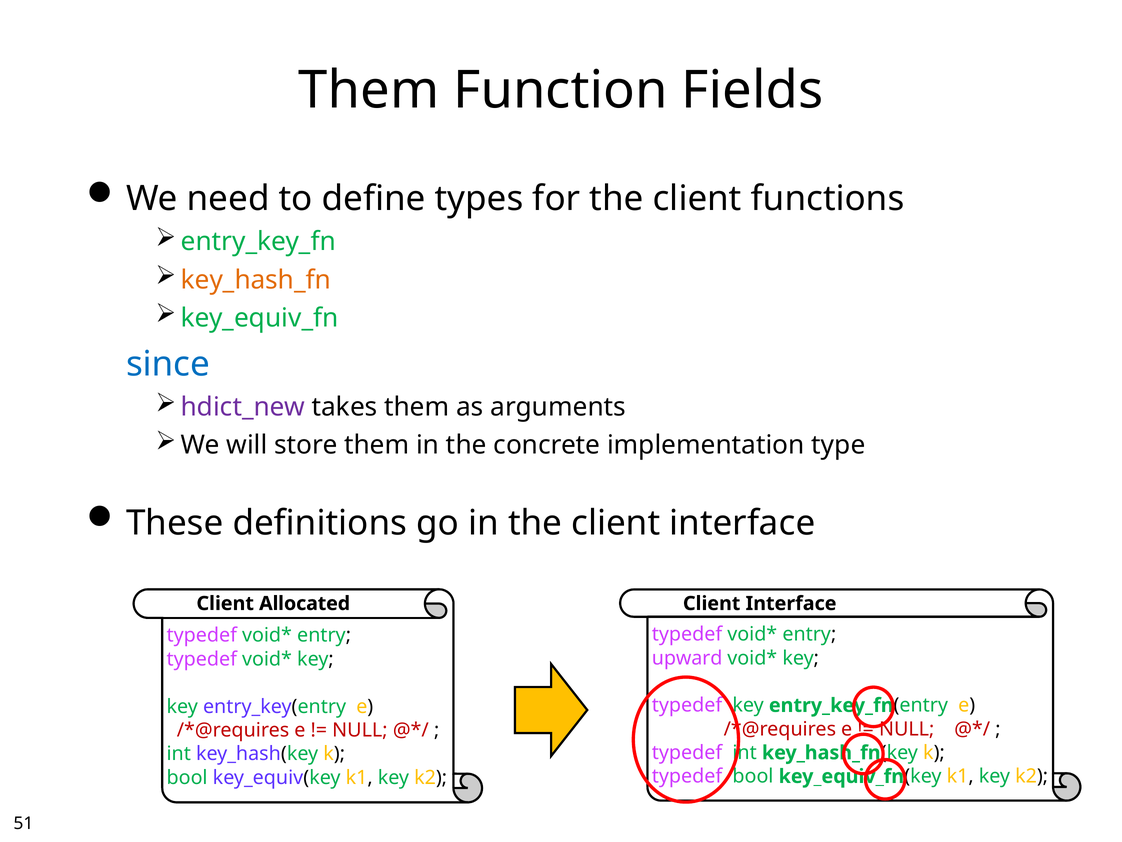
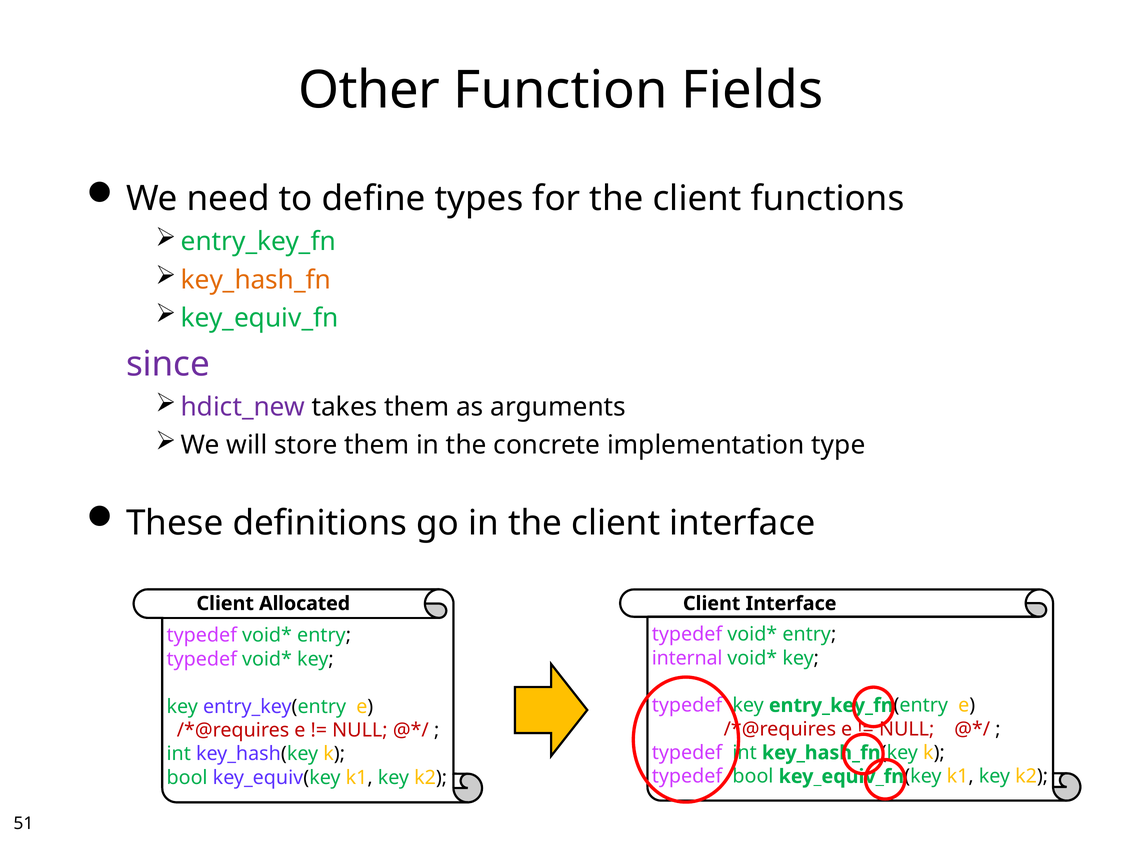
Them at (369, 90): Them -> Other
since colour: blue -> purple
upward: upward -> internal
